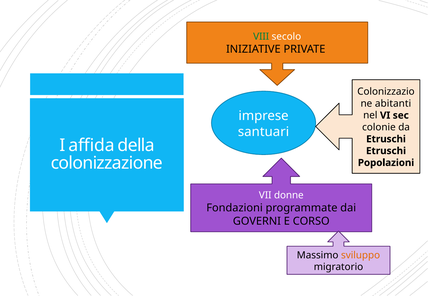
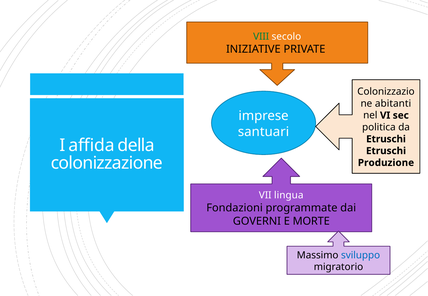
colonie: colonie -> politica
Popolazioni: Popolazioni -> Produzione
donne: donne -> lingua
CORSO: CORSO -> MORTE
sviluppo colour: orange -> blue
